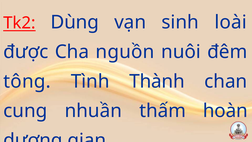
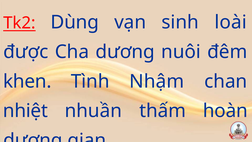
Cha nguồn: nguồn -> dương
tông: tông -> khen
Thành: Thành -> Nhậm
cung: cung -> nhiệt
